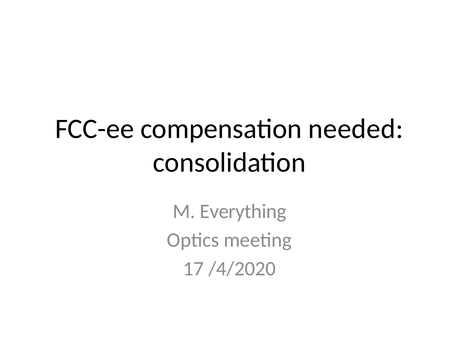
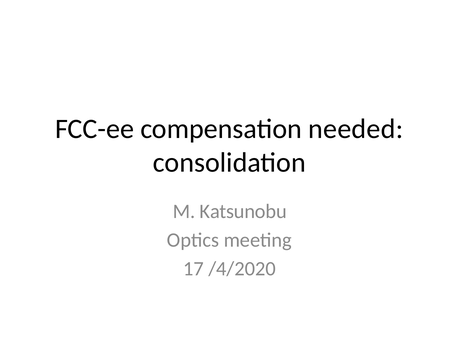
Everything: Everything -> Katsunobu
